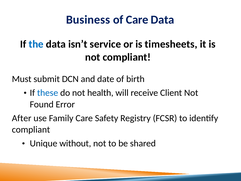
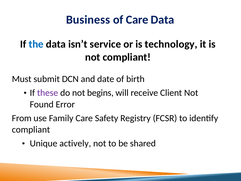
timesheets: timesheets -> technology
these colour: blue -> purple
health: health -> begins
After: After -> From
without: without -> actively
